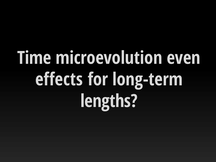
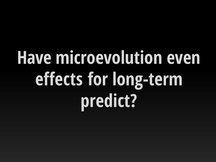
Time: Time -> Have
lengths: lengths -> predict
